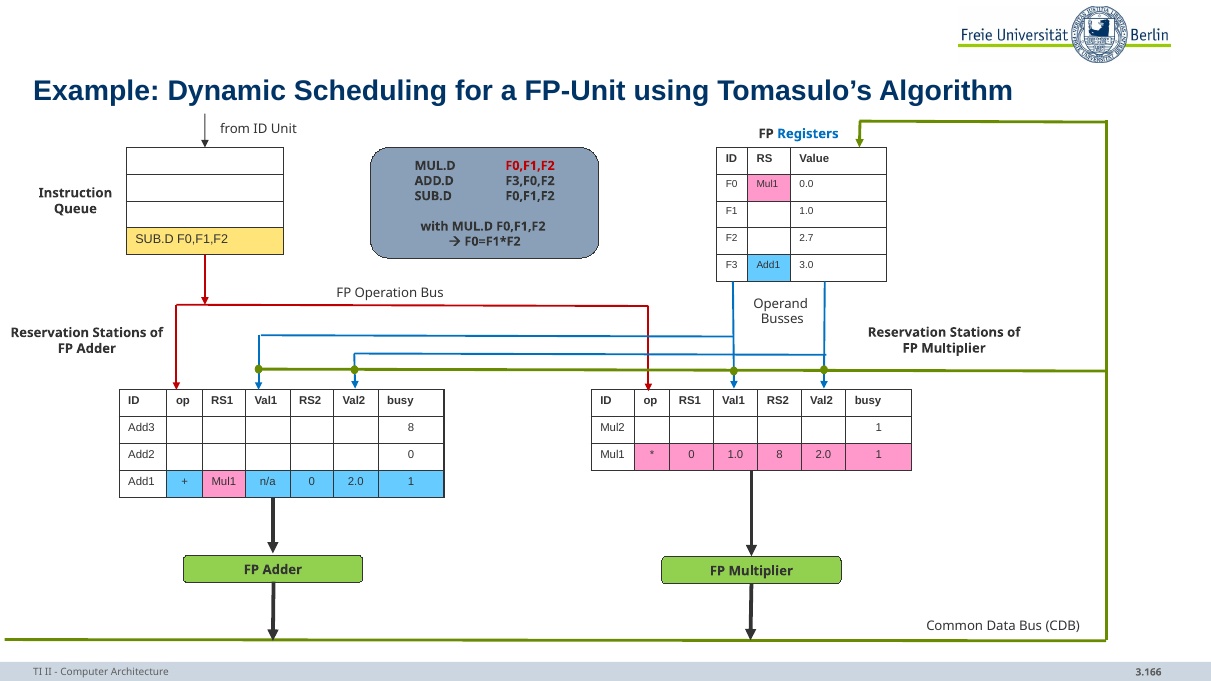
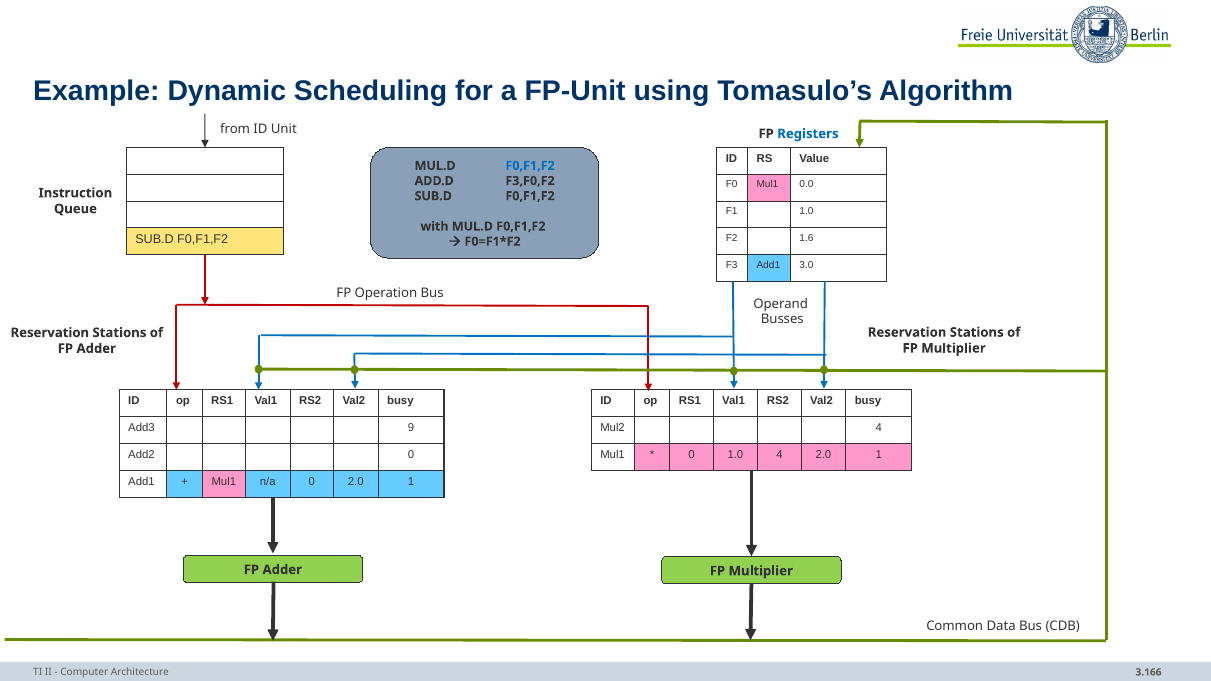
F0,F1,F2 at (530, 166) colour: red -> blue
2.7: 2.7 -> 1.6
Add3 8: 8 -> 9
Mul2 1: 1 -> 4
1.0 8: 8 -> 4
